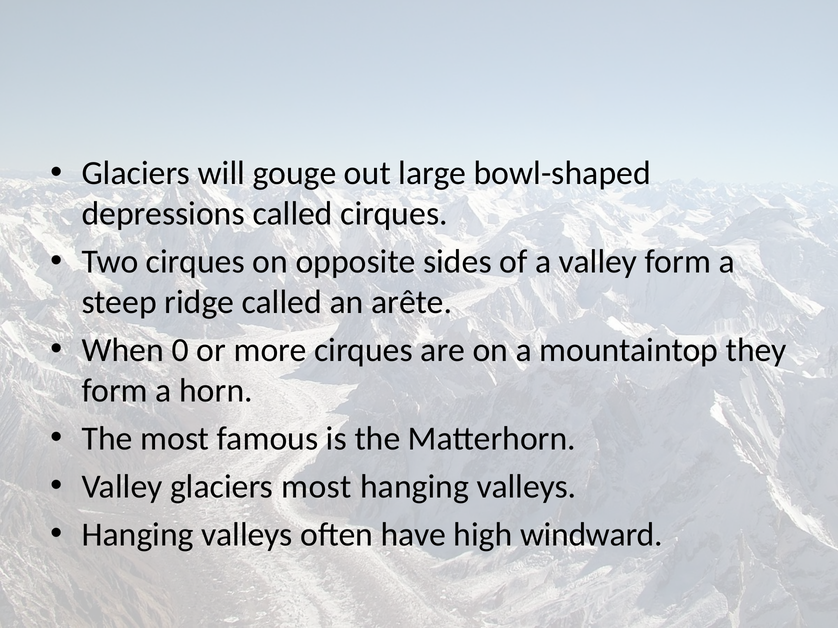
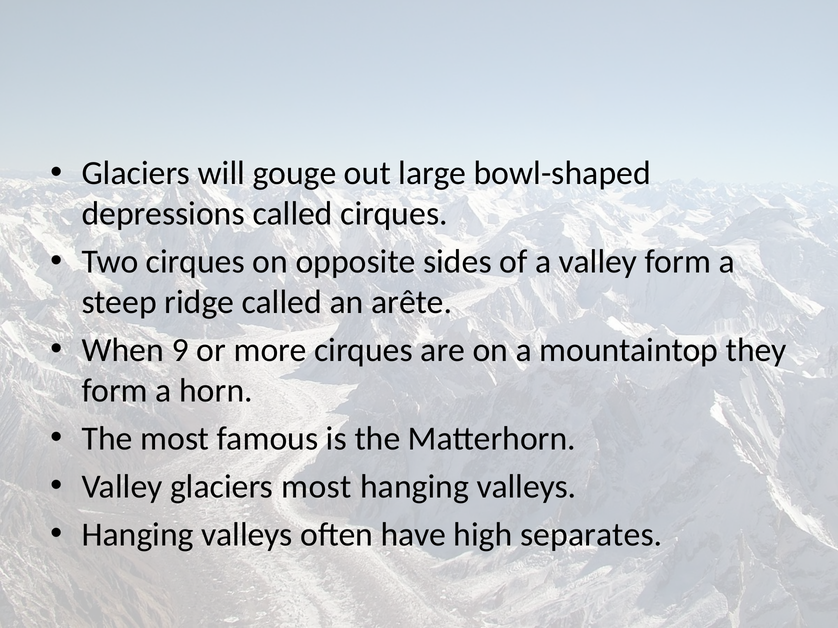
0: 0 -> 9
windward: windward -> separates
